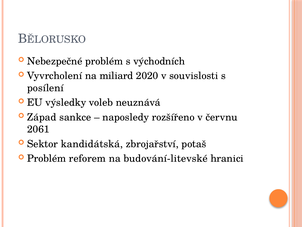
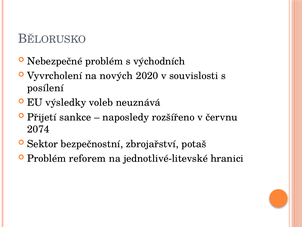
miliard: miliard -> nových
Západ: Západ -> Přijetí
2061: 2061 -> 2074
kandidátská: kandidátská -> bezpečnostní
budování-litevské: budování-litevské -> jednotlivé-litevské
